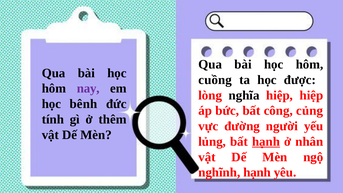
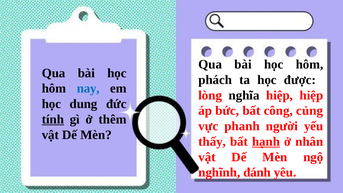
cuồng: cuồng -> phách
nay colour: purple -> blue
bênh: bênh -> dung
tính underline: none -> present
đường: đường -> phanh
lủng: lủng -> thấy
nghĩnh hạnh: hạnh -> đánh
